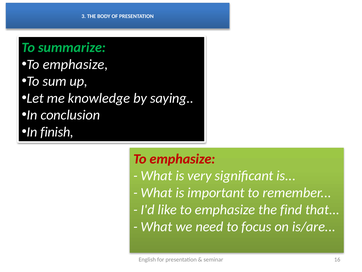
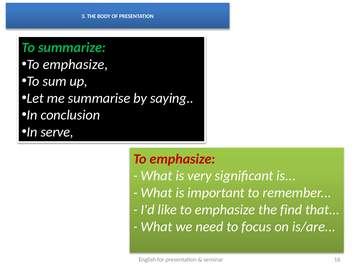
knowledge: knowledge -> summarise
finish: finish -> serve
